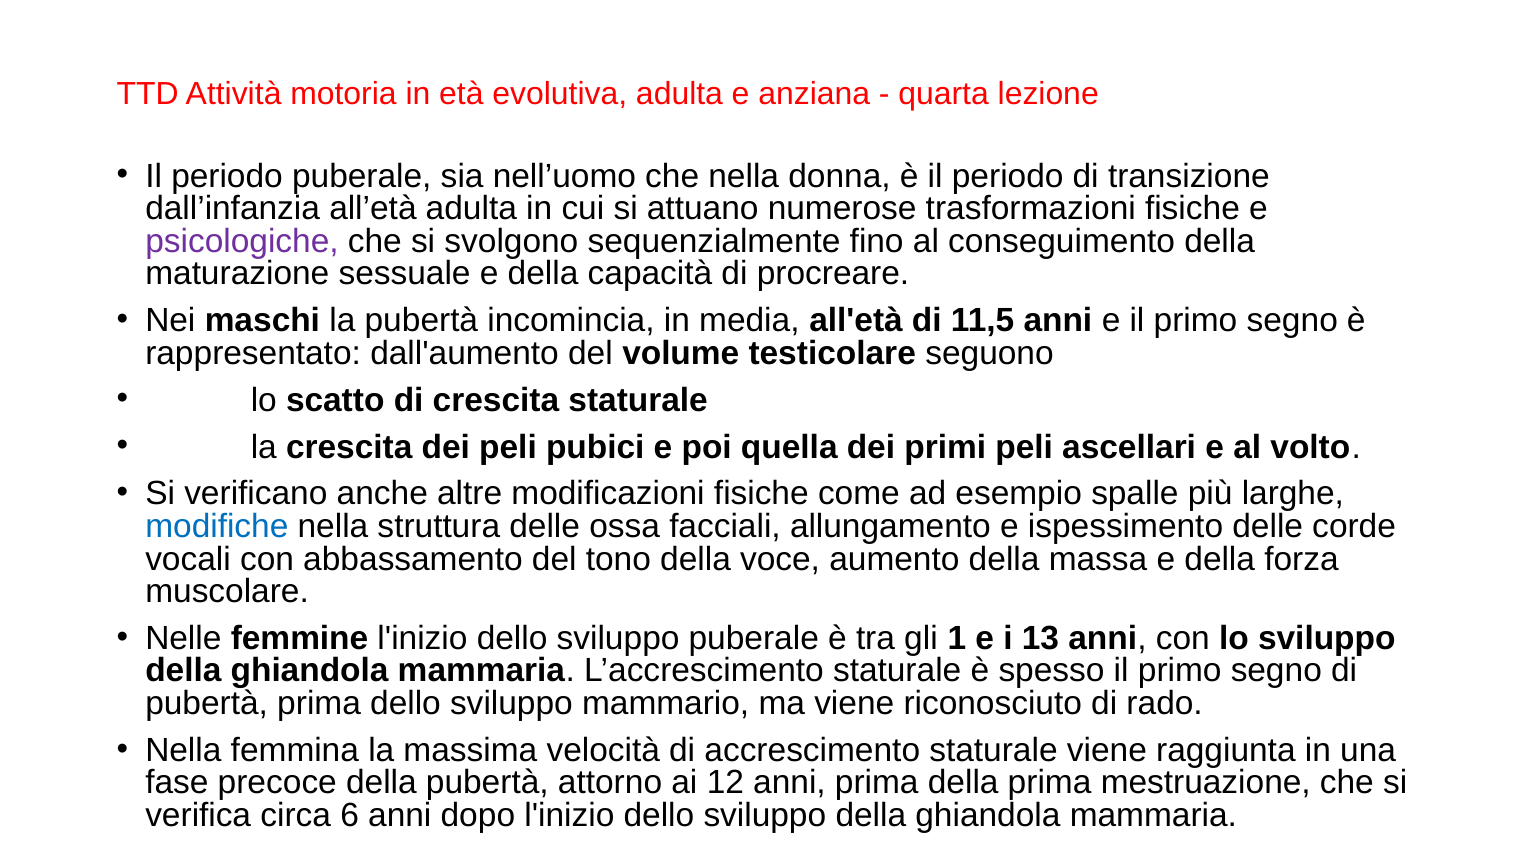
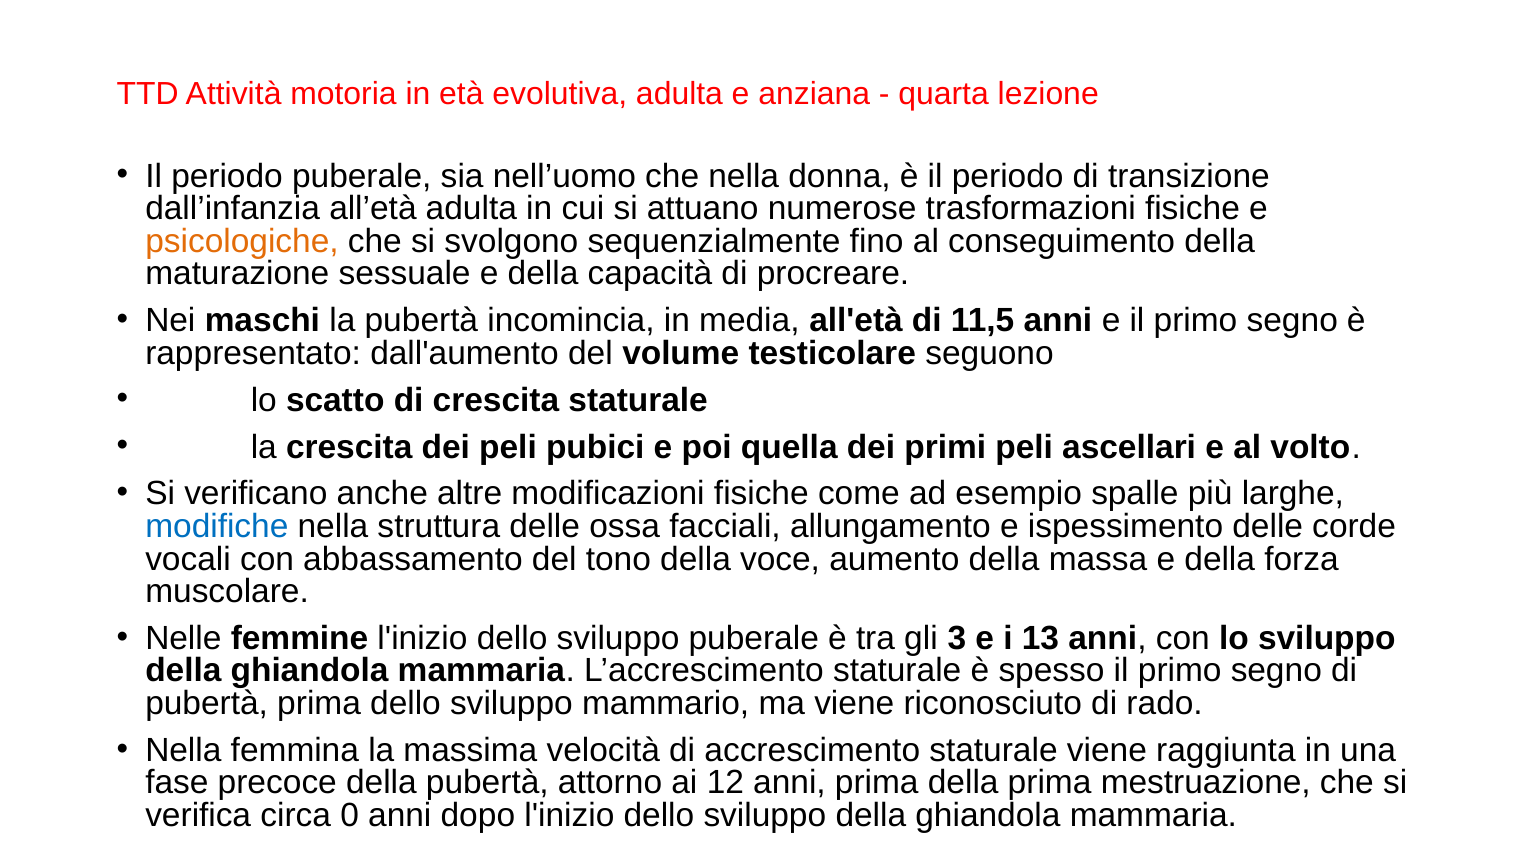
psicologiche colour: purple -> orange
1: 1 -> 3
6: 6 -> 0
